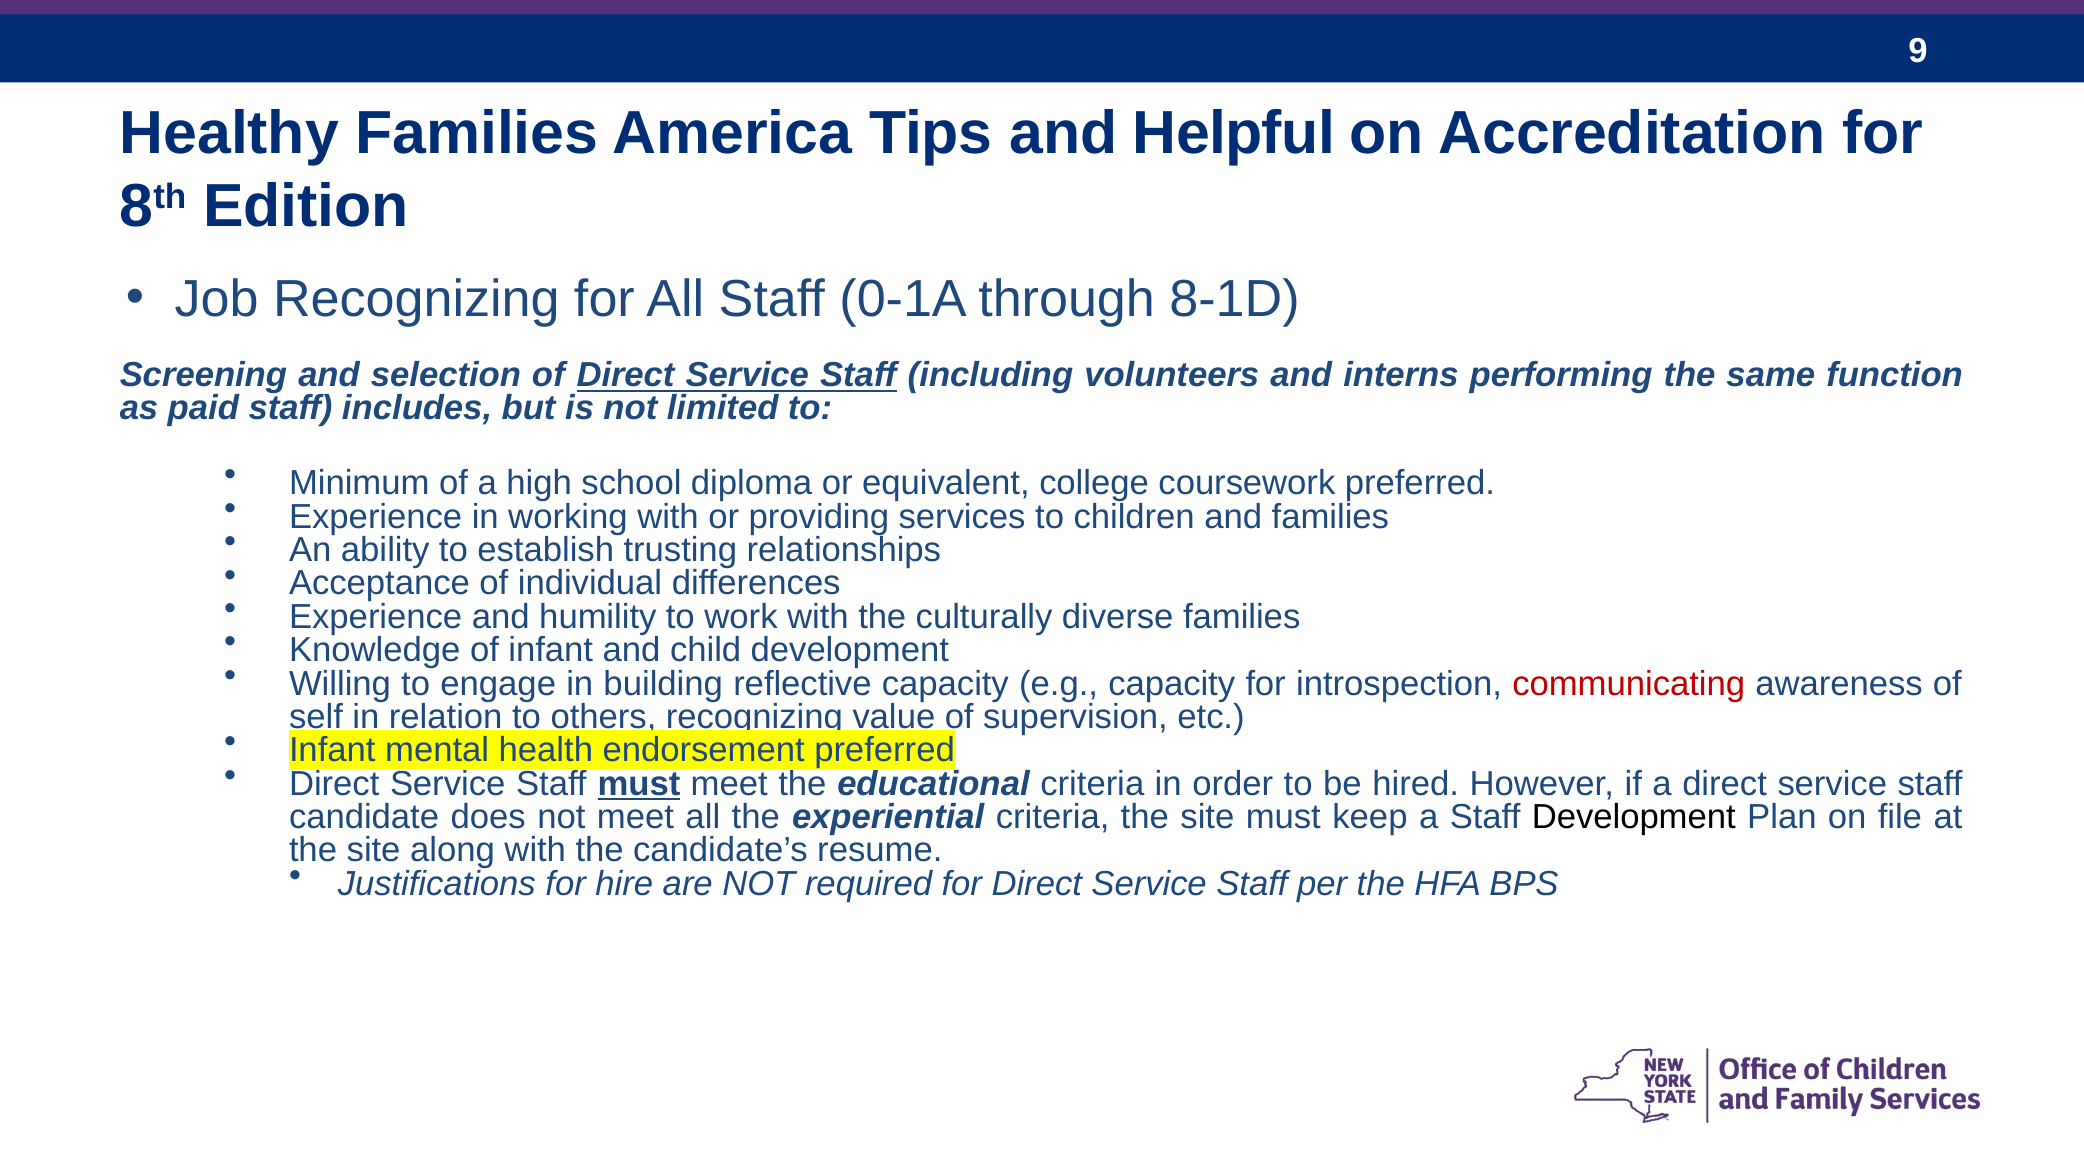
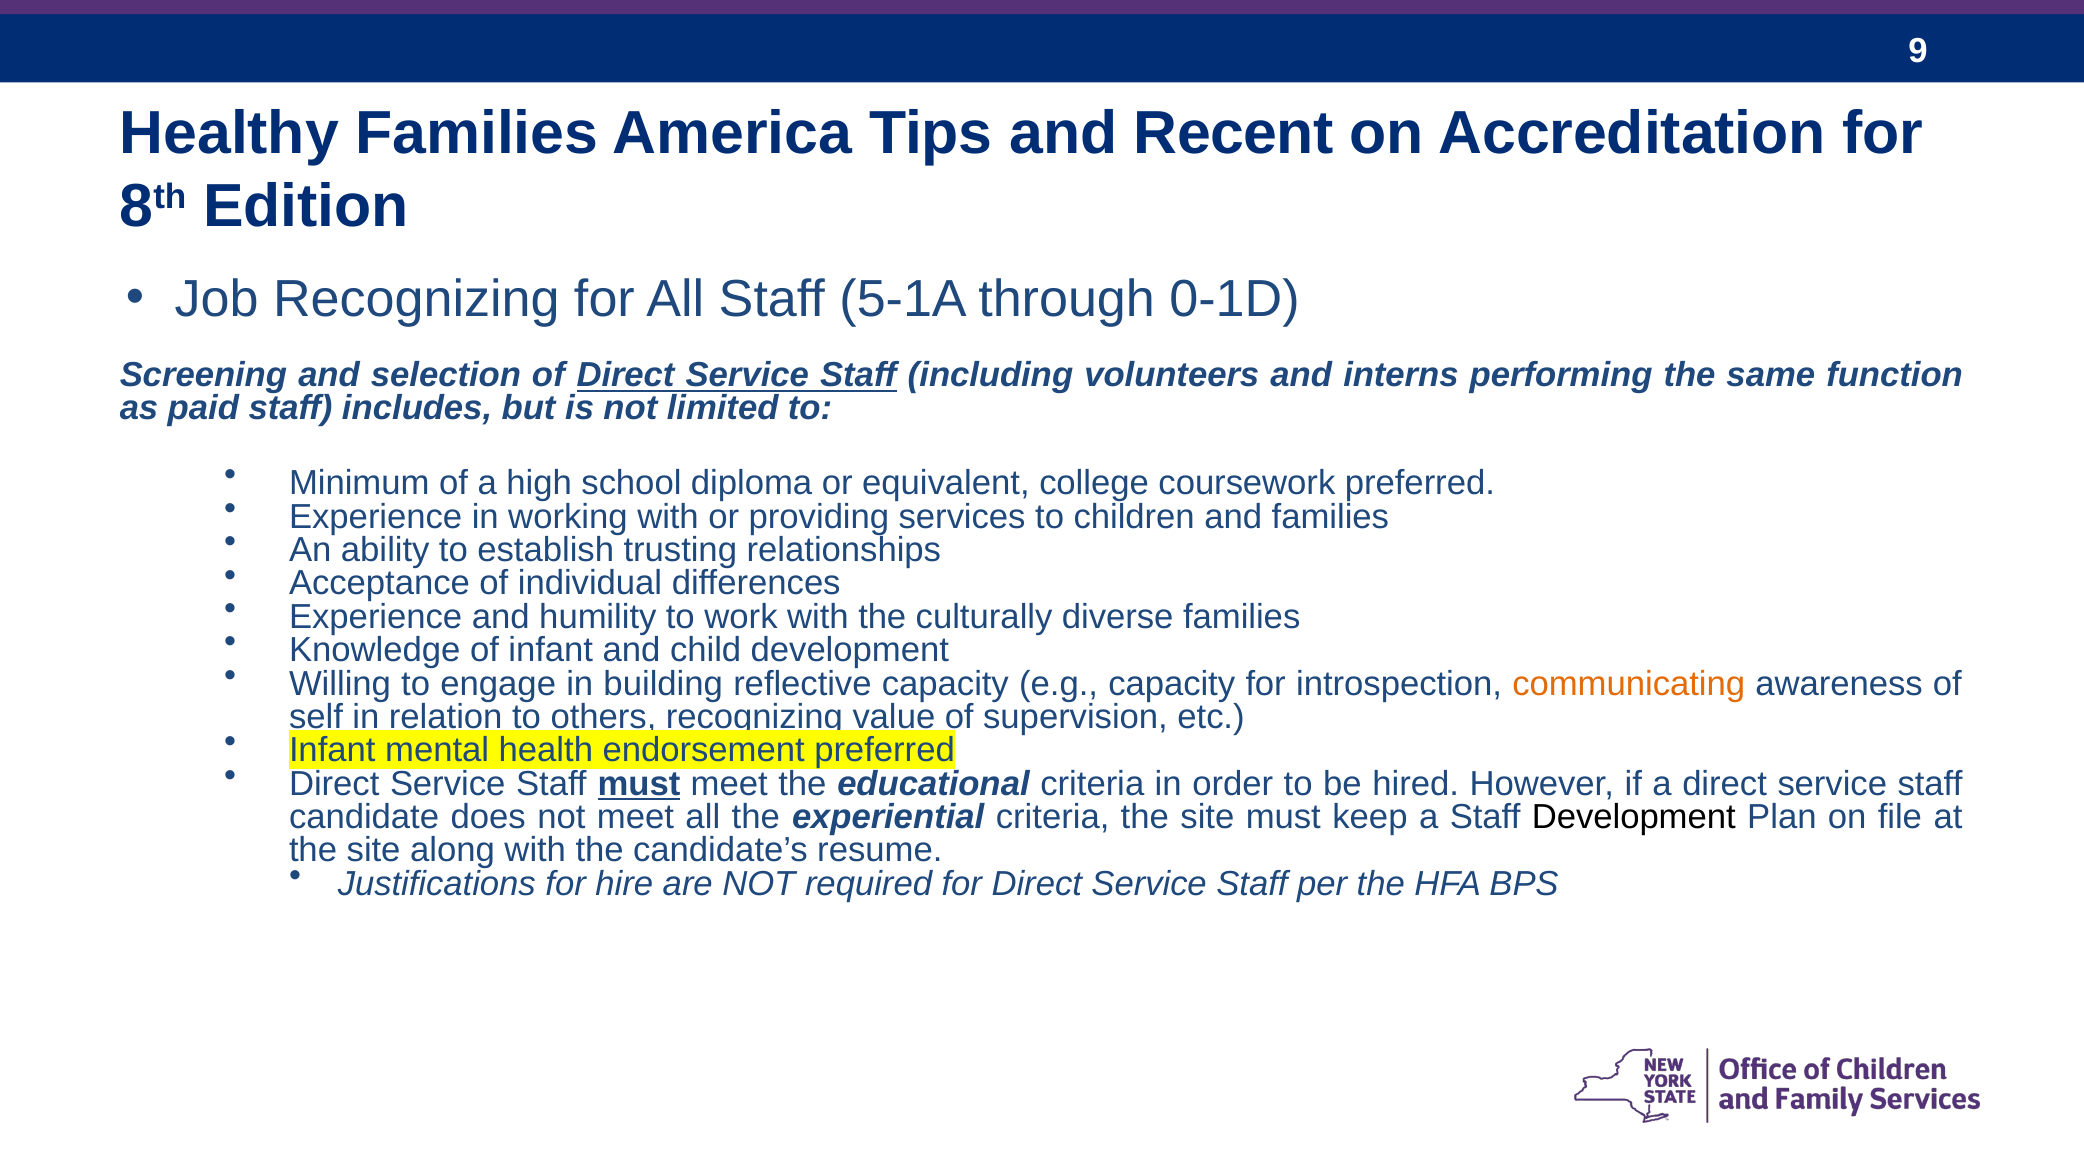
Helpful: Helpful -> Recent
0-1A: 0-1A -> 5-1A
8-1D: 8-1D -> 0-1D
communicating colour: red -> orange
